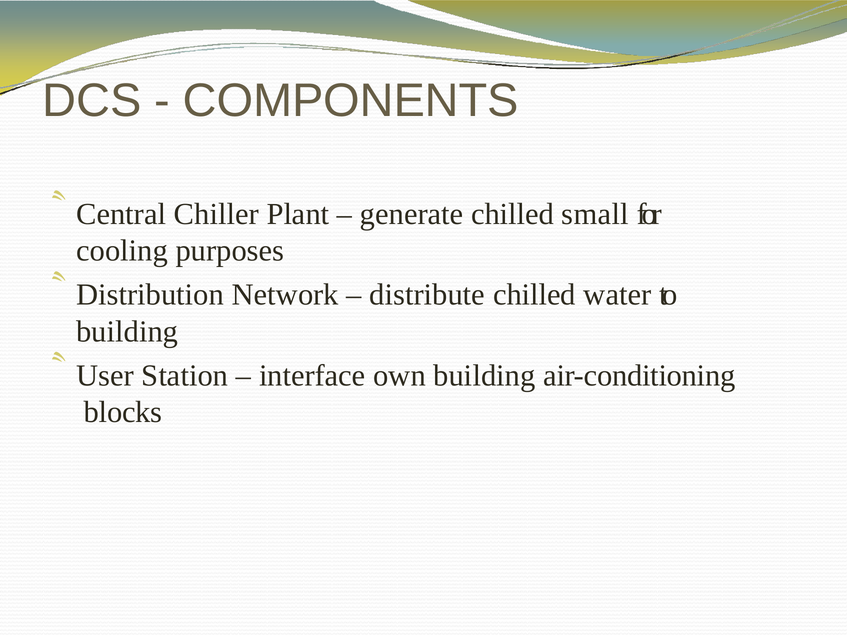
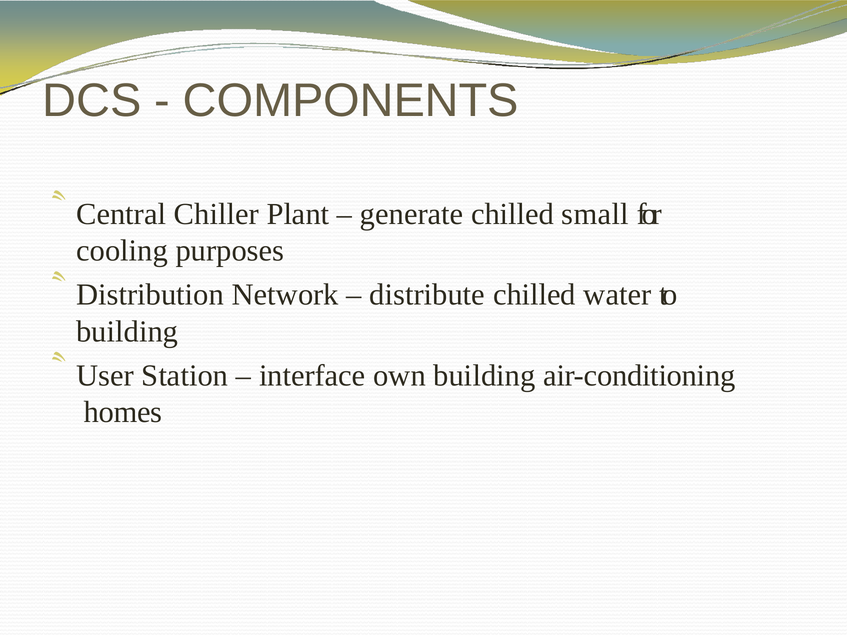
blocks: blocks -> homes
